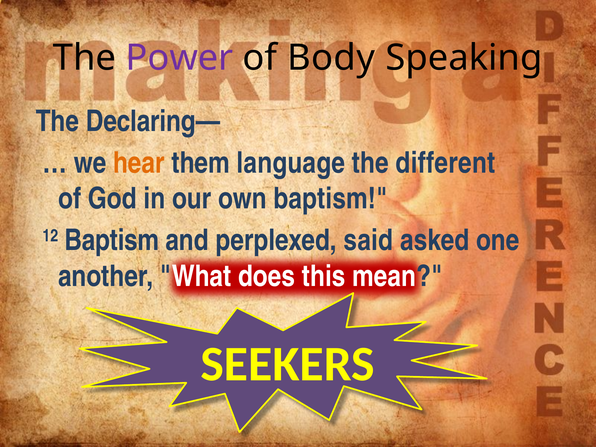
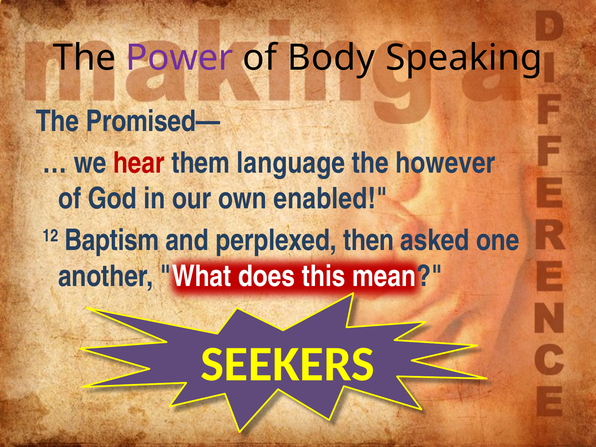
Declaring—: Declaring— -> Promised—
hear colour: orange -> red
different: different -> however
own baptism: baptism -> enabled
said: said -> then
